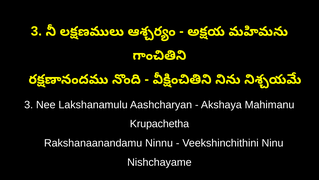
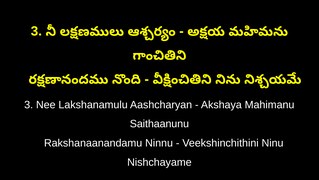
Krupachetha: Krupachetha -> Saithaanunu
